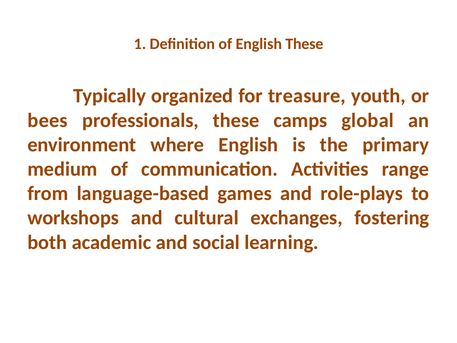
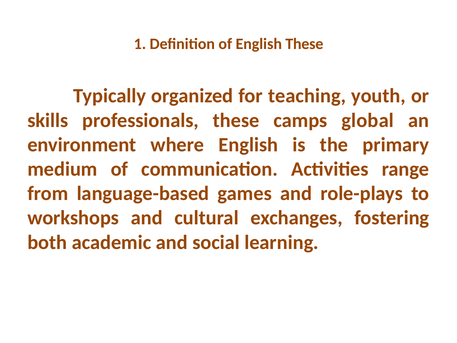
treasure: treasure -> teaching
bees: bees -> skills
